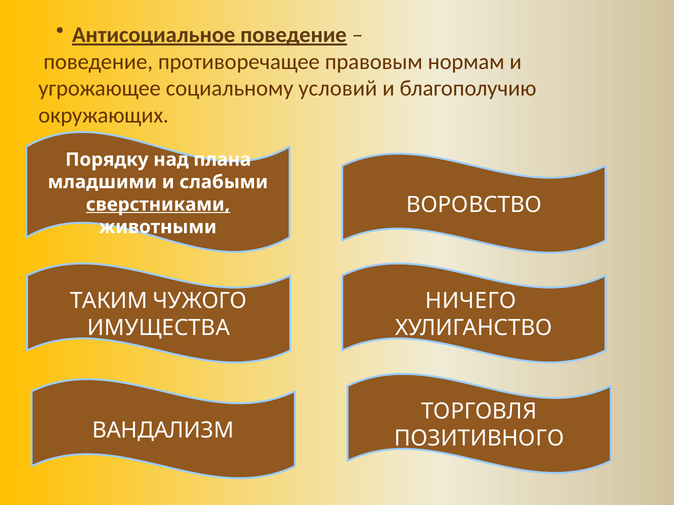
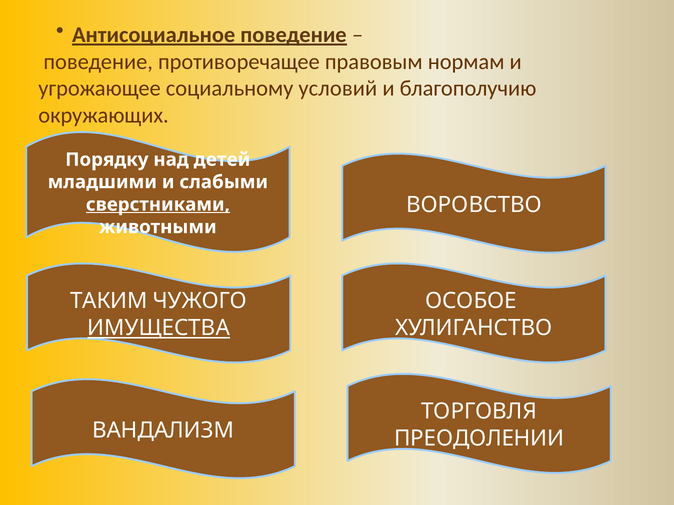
плана: плана -> детей
НИЧЕГО: НИЧЕГО -> ОСОБОЕ
ИМУЩЕСТВА underline: none -> present
ПОЗИТИВНОГО: ПОЗИТИВНОГО -> ПРЕОДОЛЕНИИ
